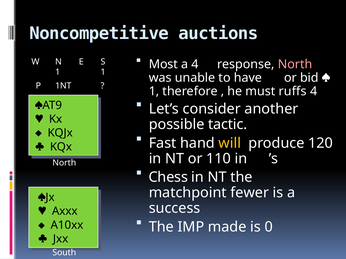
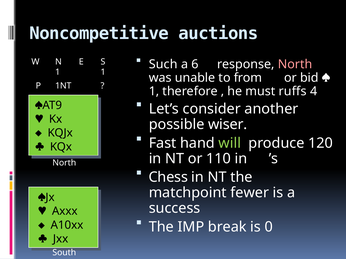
Most: Most -> Such
a 4: 4 -> 6
have: have -> from
tactic: tactic -> wiser
will colour: yellow -> light green
made: made -> break
